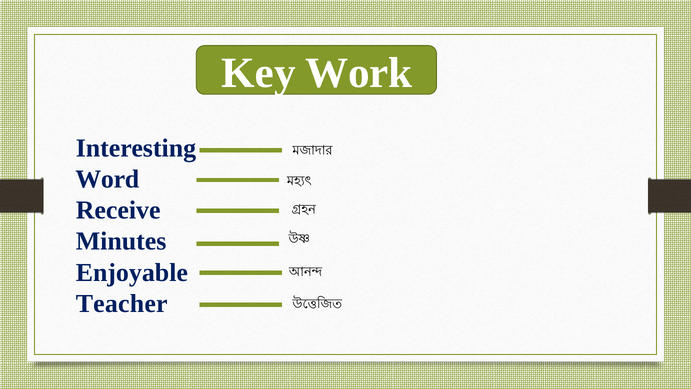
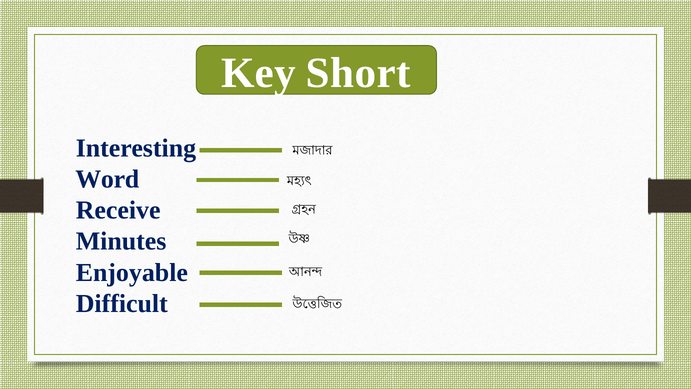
Work: Work -> Short
Teacher: Teacher -> Difficult
